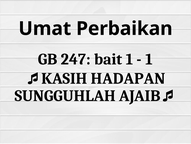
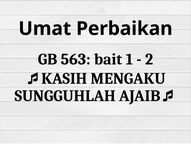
247: 247 -> 563
1 at (149, 59): 1 -> 2
HADAPAN: HADAPAN -> MENGAKU
